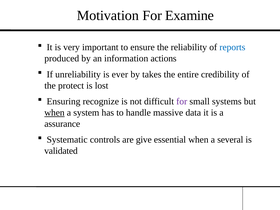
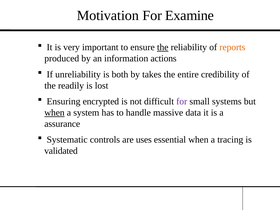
the at (163, 47) underline: none -> present
reports colour: blue -> orange
ever: ever -> both
protect: protect -> readily
recognize: recognize -> encrypted
give: give -> uses
several: several -> tracing
